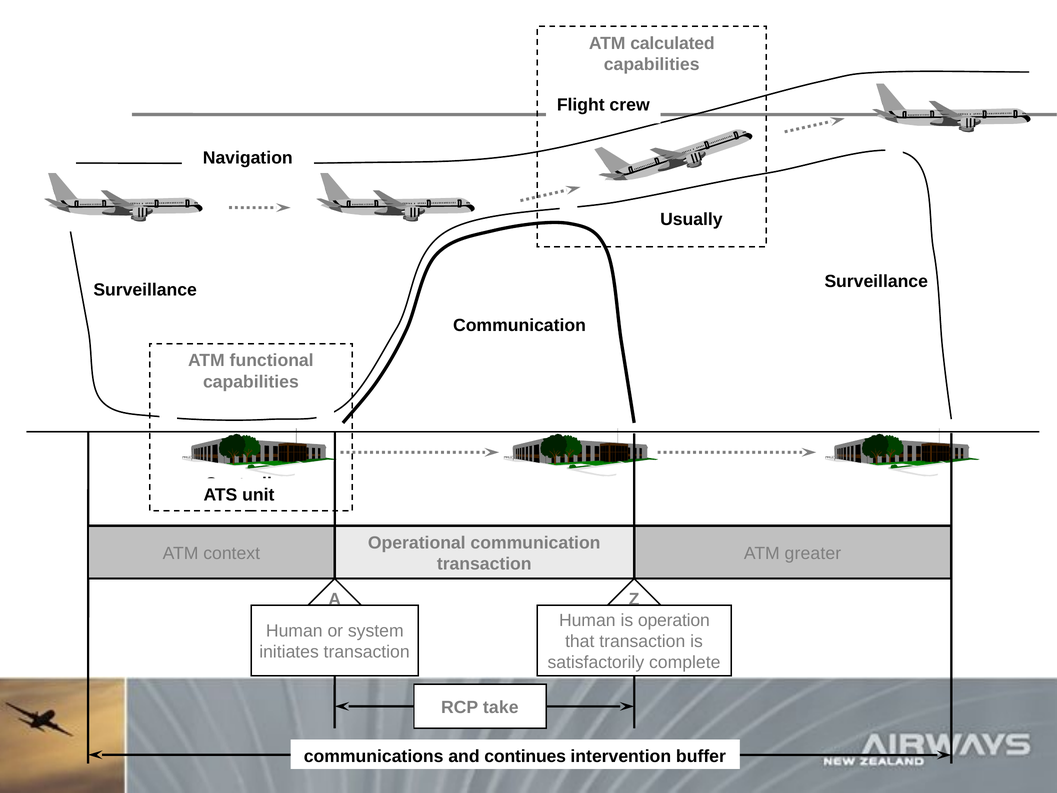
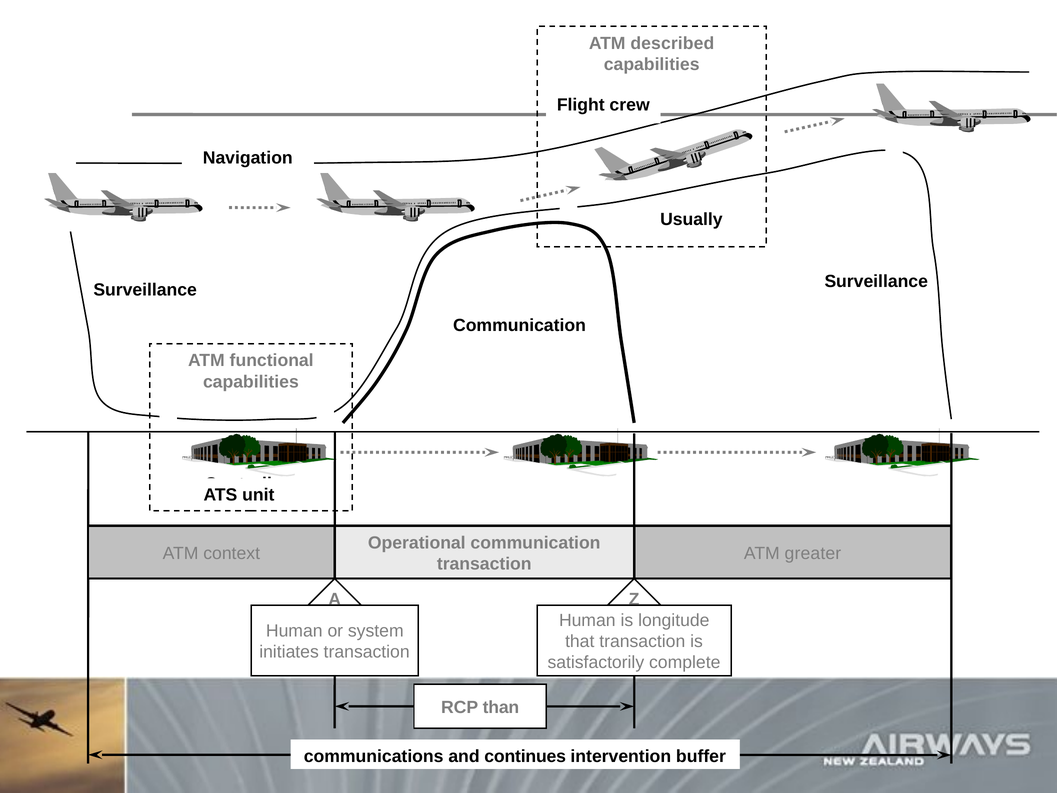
calculated: calculated -> described
operation: operation -> longitude
take: take -> than
